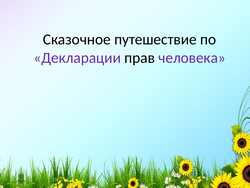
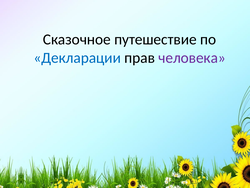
Декларации colour: purple -> blue
